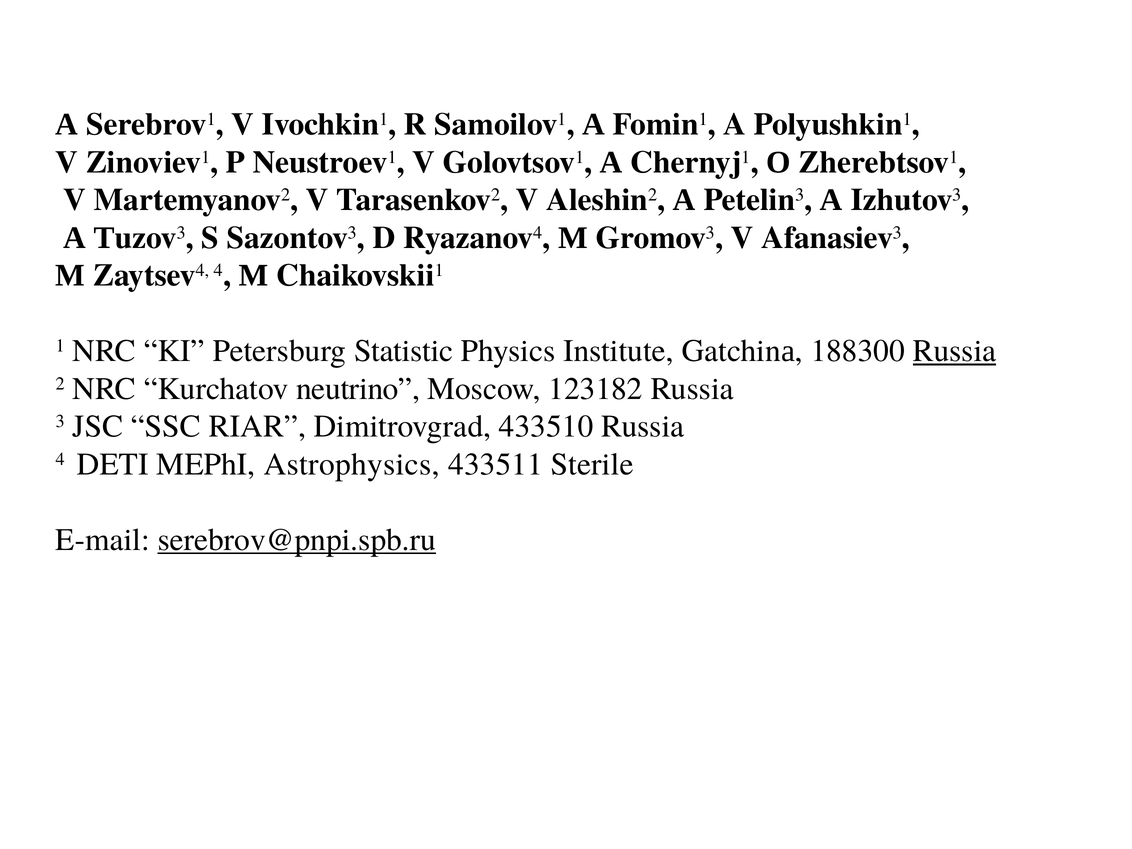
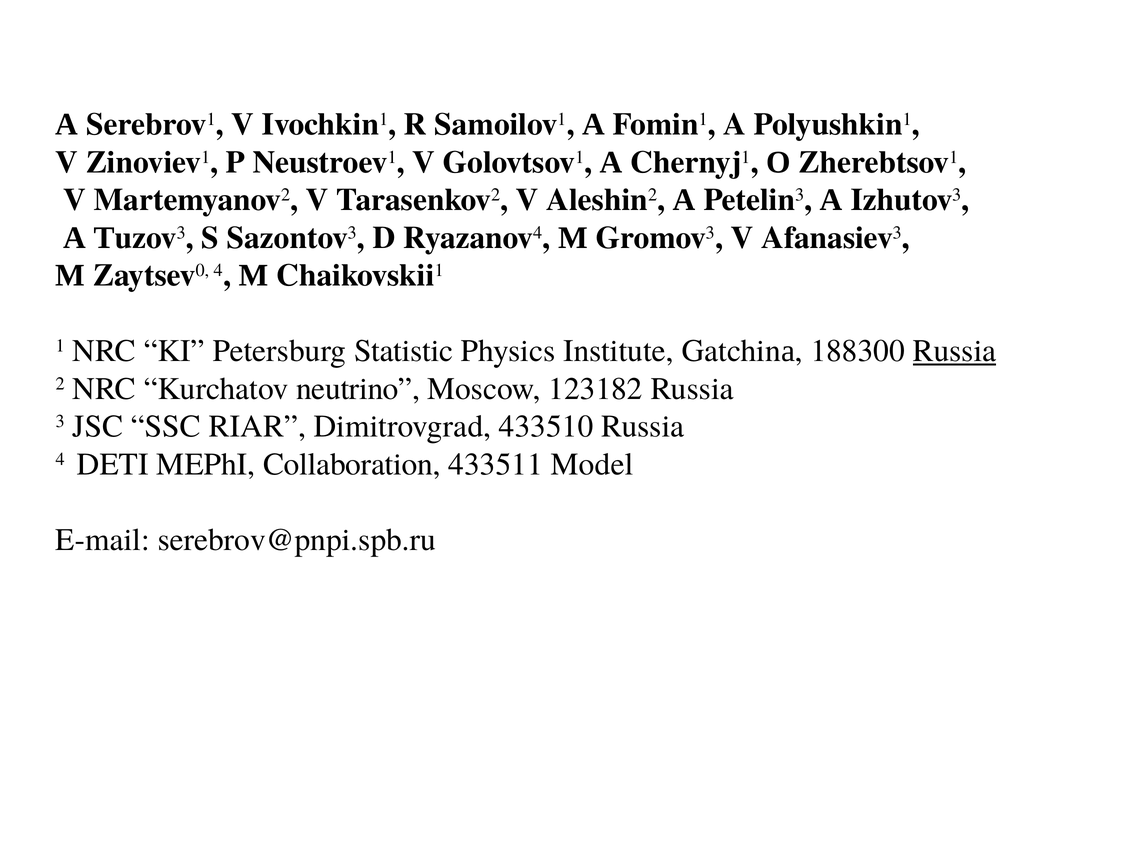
М 4: 4 -> 0
Astrophysics: Astrophysics -> Collaboration
Sterile: Sterile -> Model
serebrov@pnpi.spb.ru underline: present -> none
